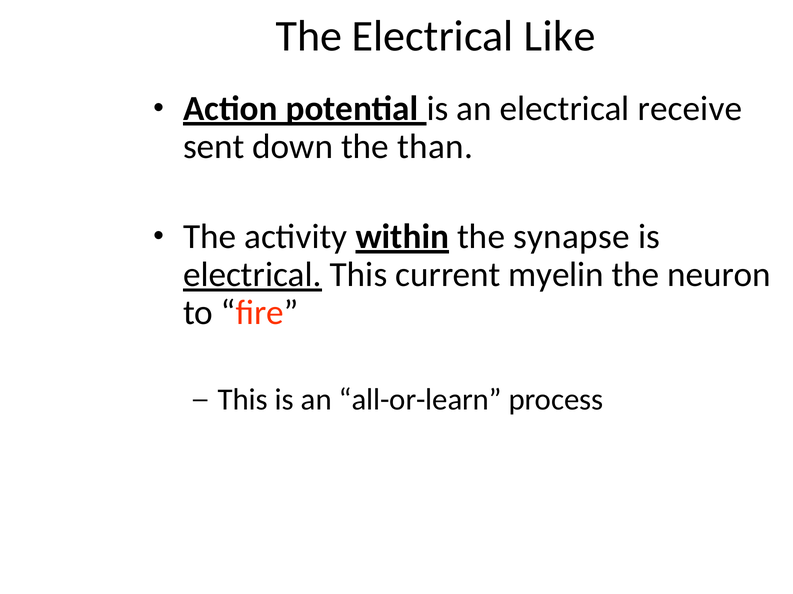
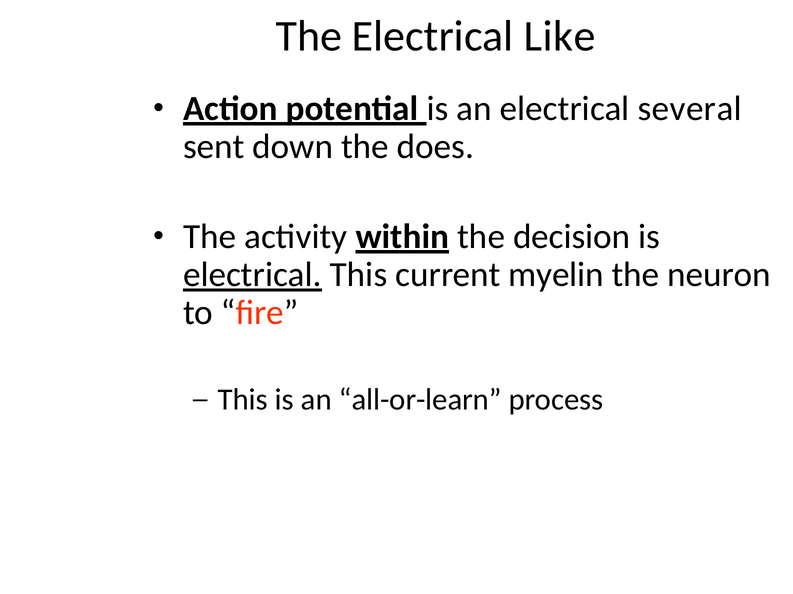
receive: receive -> several
than: than -> does
synapse: synapse -> decision
